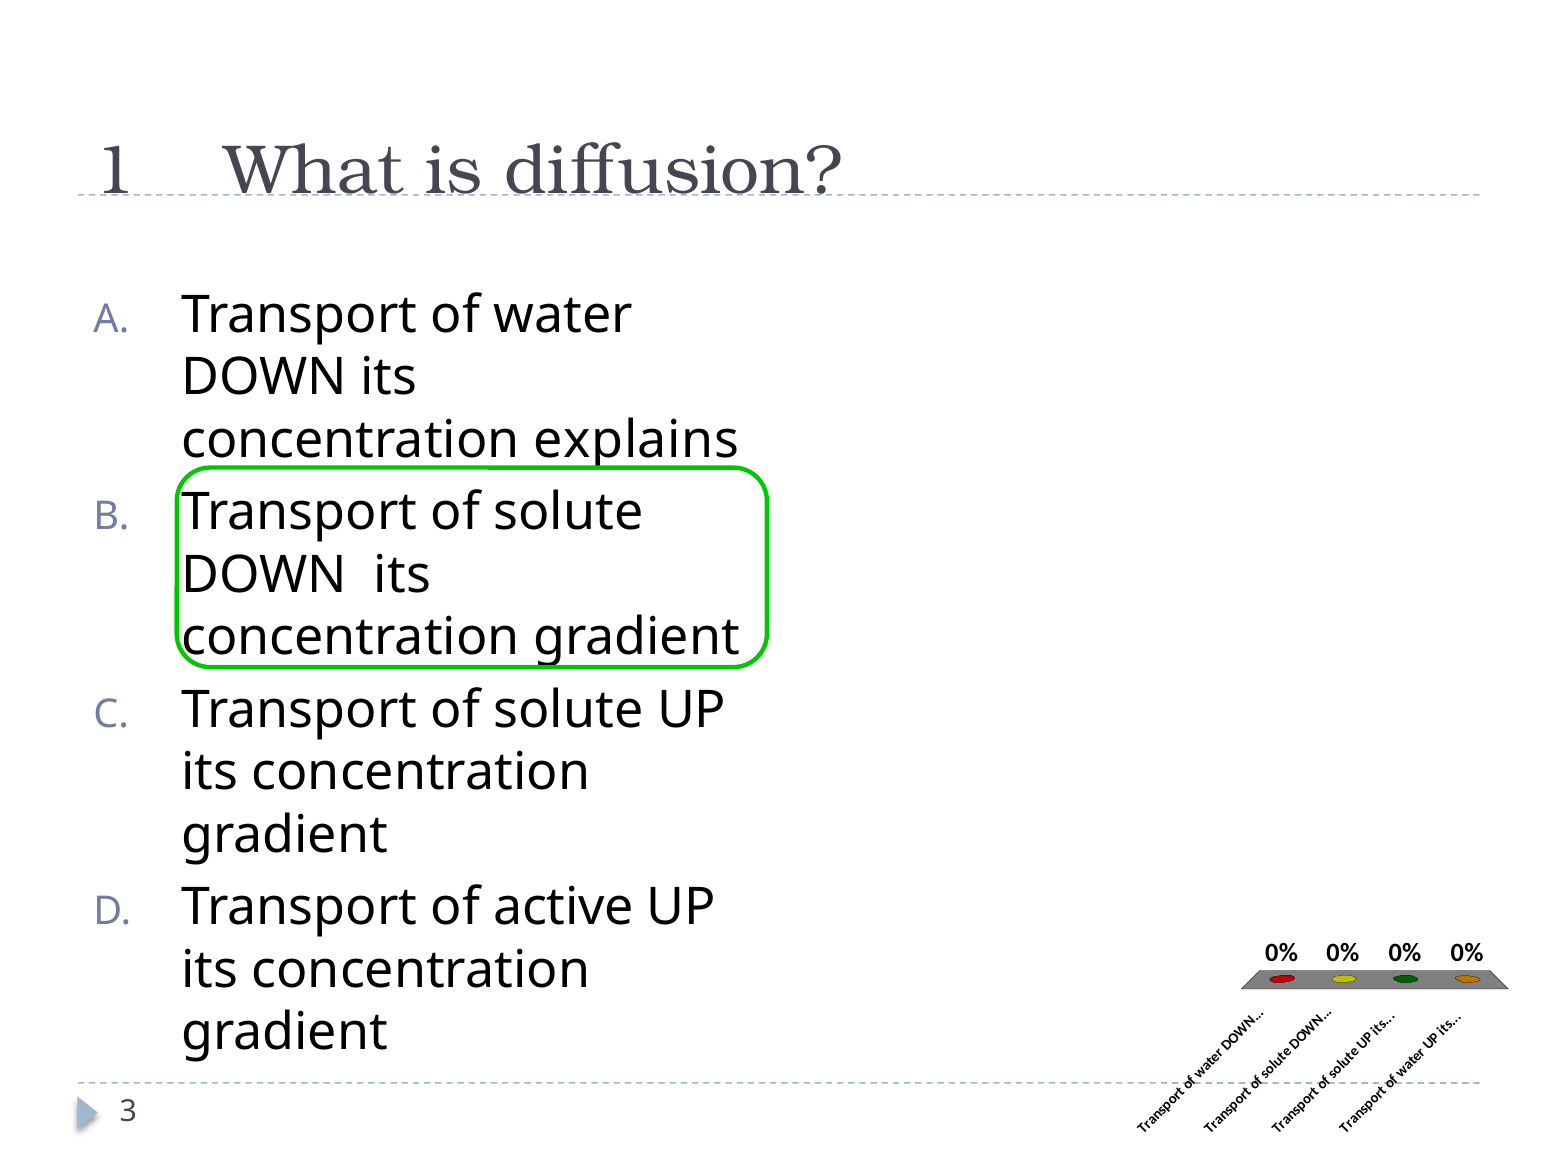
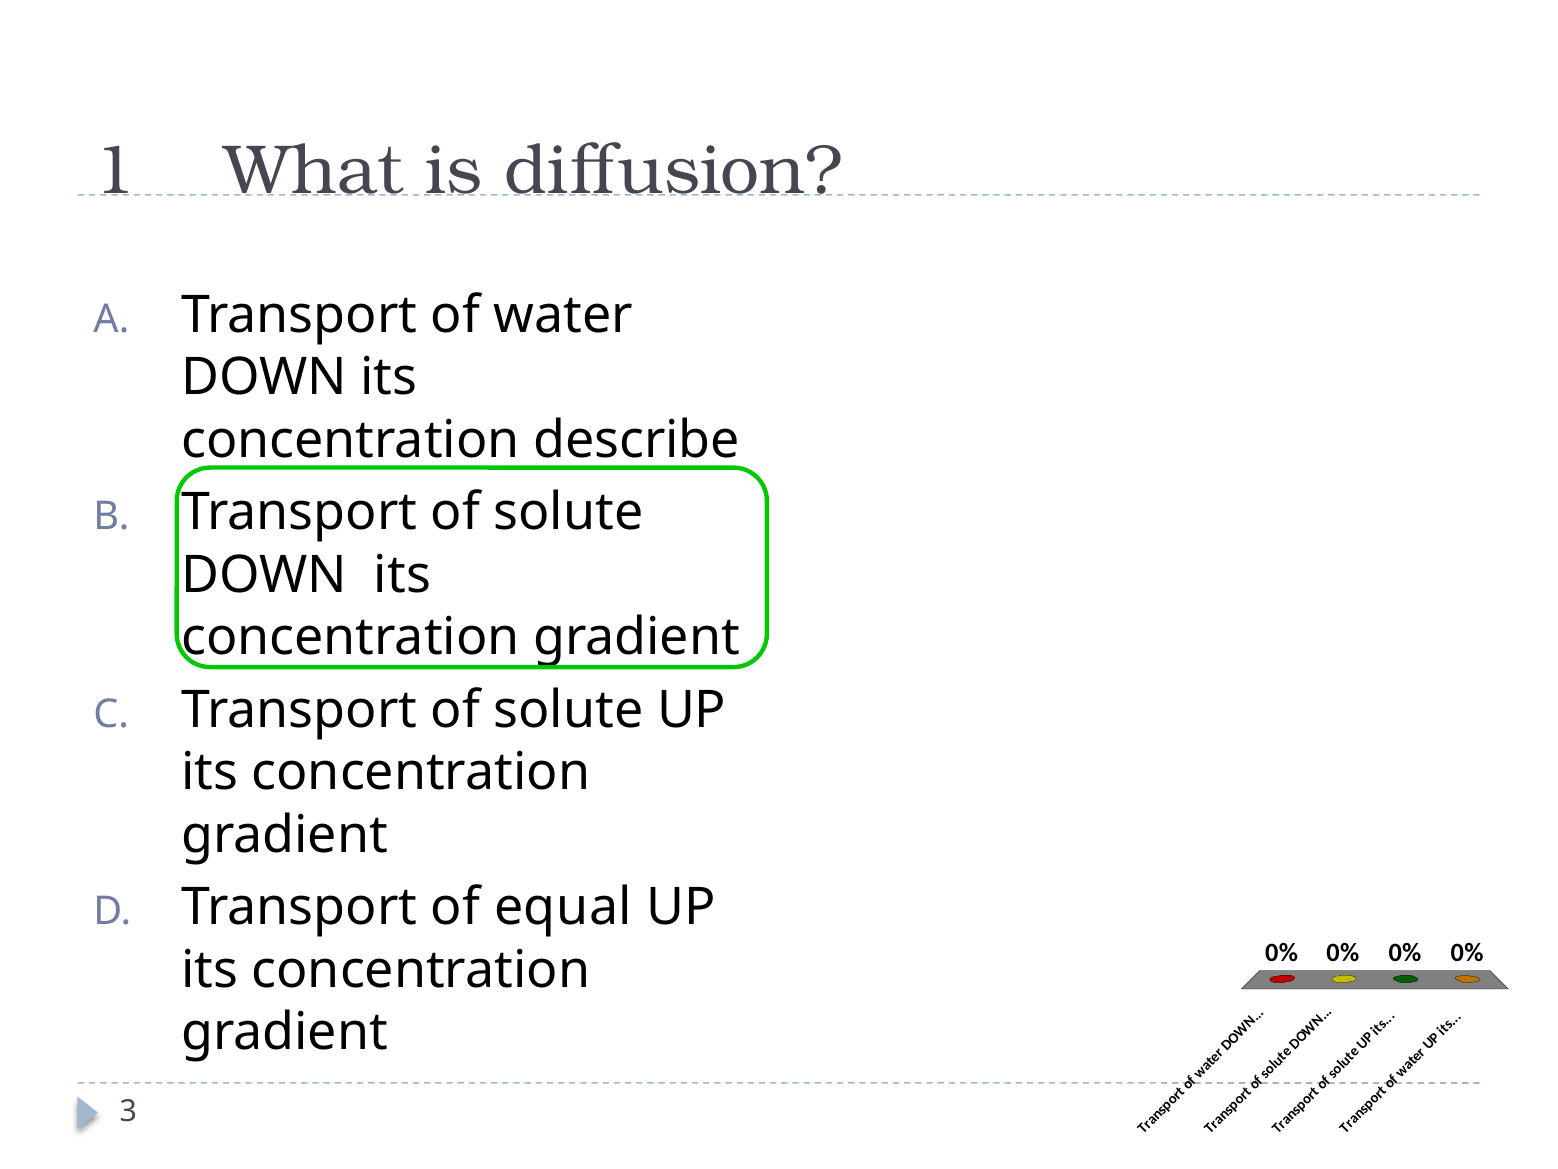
explains: explains -> describe
active: active -> equal
